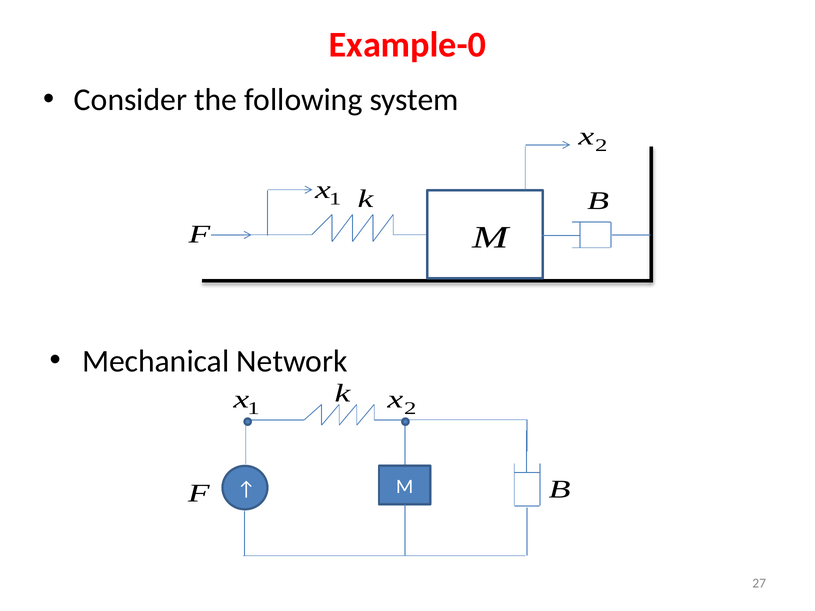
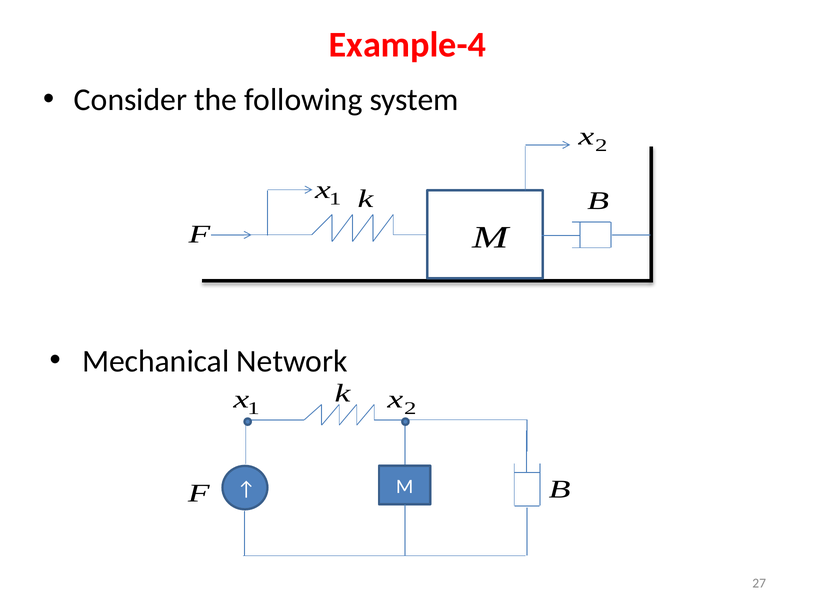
Example-0: Example-0 -> Example-4
